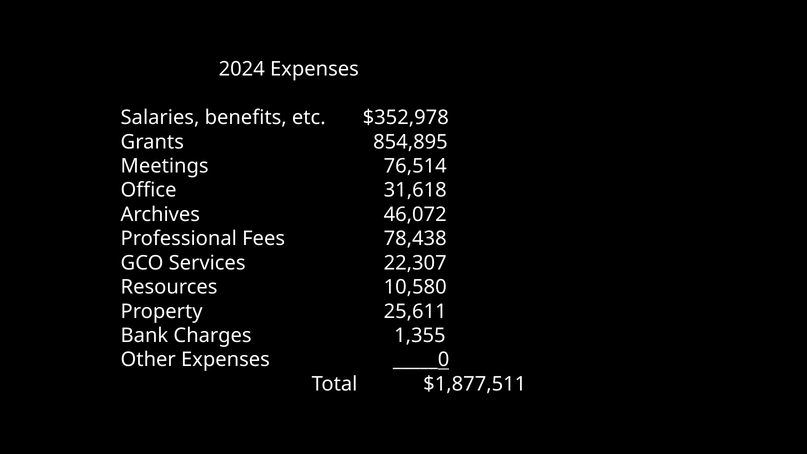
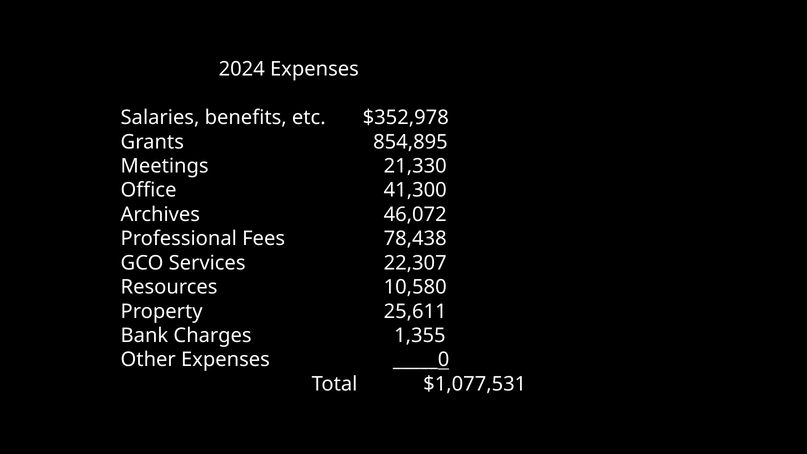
76,514: 76,514 -> 21,330
31,618: 31,618 -> 41,300
$1,877,511: $1,877,511 -> $1,077,531
